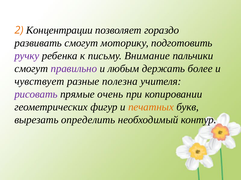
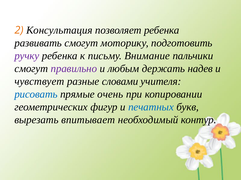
Концентрации: Концентрации -> Консультация
позволяет гораздо: гораздо -> ребенка
более: более -> надев
полезна: полезна -> словами
рисовать colour: purple -> blue
печатных colour: orange -> blue
определить: определить -> впитывает
